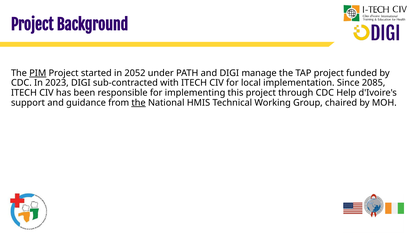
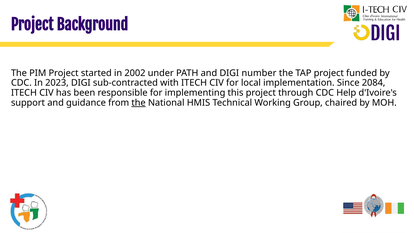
PIM underline: present -> none
2052: 2052 -> 2002
manage: manage -> number
2085: 2085 -> 2084
